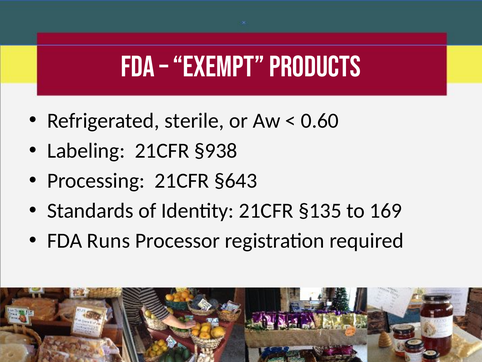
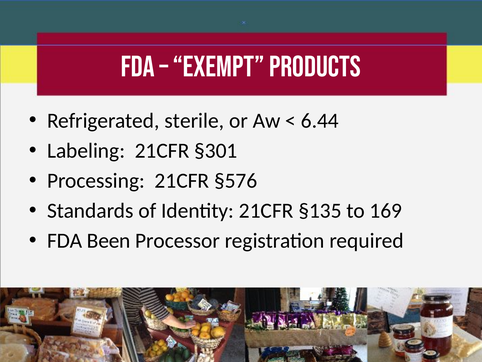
0.60: 0.60 -> 6.44
§938: §938 -> §301
§643: §643 -> §576
Runs: Runs -> Been
